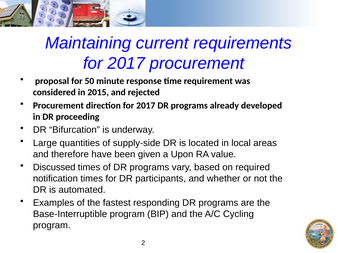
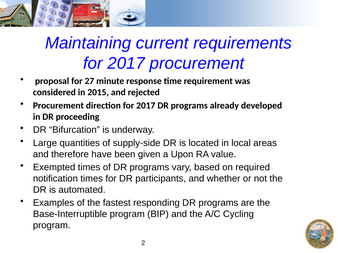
50: 50 -> 27
Discussed: Discussed -> Exempted
